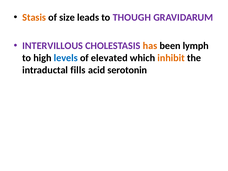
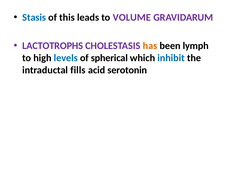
Stasis colour: orange -> blue
size: size -> this
THOUGH: THOUGH -> VOLUME
INTERVILLOUS: INTERVILLOUS -> LACTOTROPHS
elevated: elevated -> spherical
inhibit colour: orange -> blue
